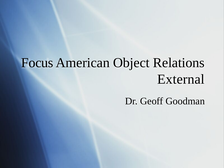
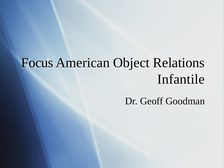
External: External -> Infantile
